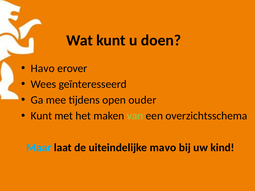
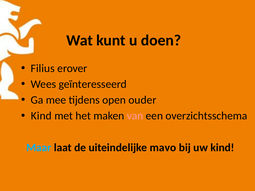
Havo: Havo -> Filius
Kunt at (41, 116): Kunt -> Kind
van colour: light green -> pink
